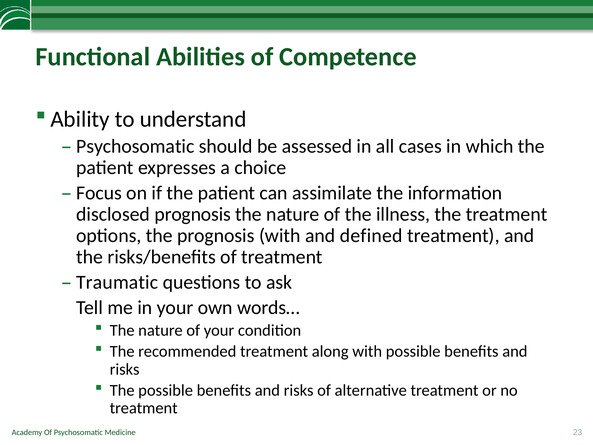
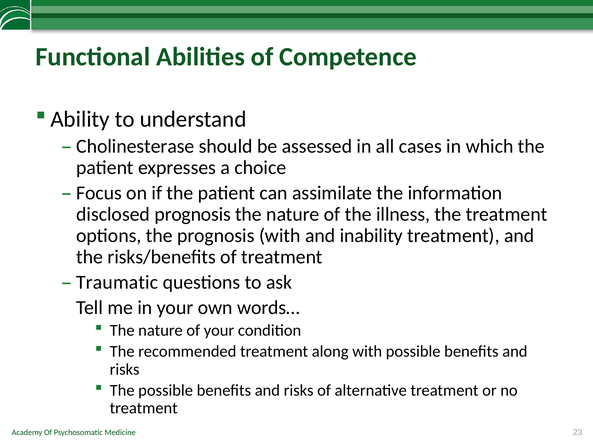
Psychosomatic at (135, 146): Psychosomatic -> Cholinesterase
defined: defined -> inability
